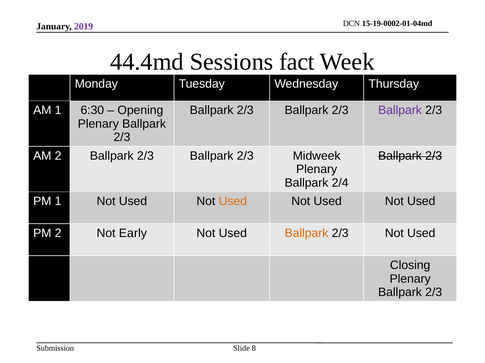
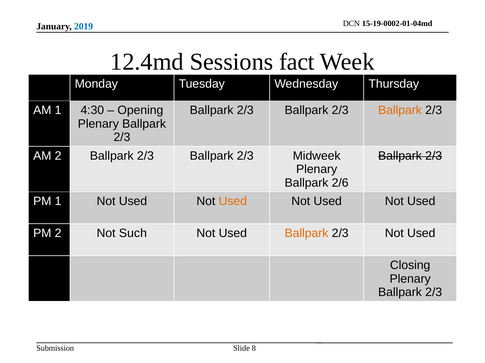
2019 colour: purple -> blue
44.4md: 44.4md -> 12.4md
6:30: 6:30 -> 4:30
Ballpark at (400, 110) colour: purple -> orange
2/4: 2/4 -> 2/6
Early: Early -> Such
